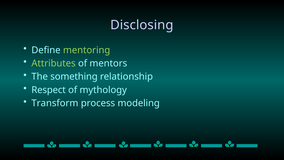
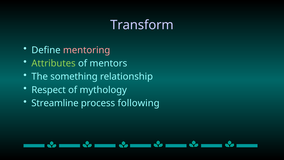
Disclosing: Disclosing -> Transform
mentoring colour: light green -> pink
Transform: Transform -> Streamline
modeling: modeling -> following
